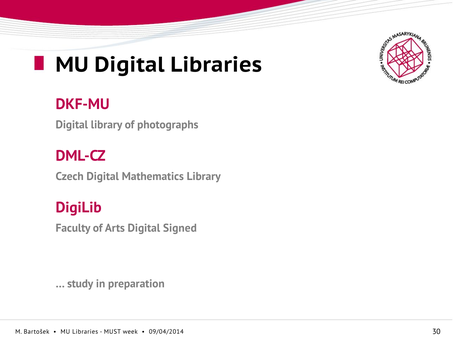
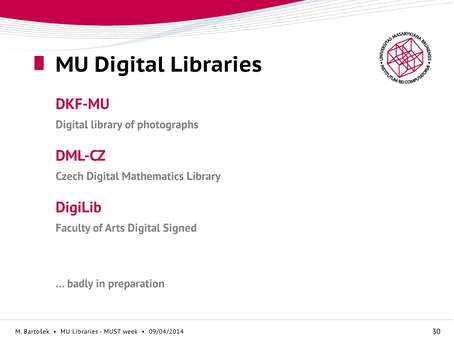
study: study -> badly
